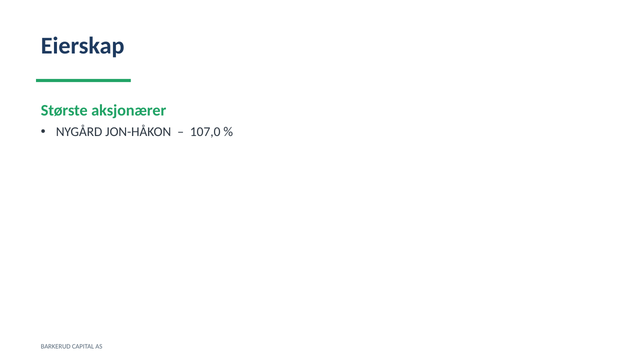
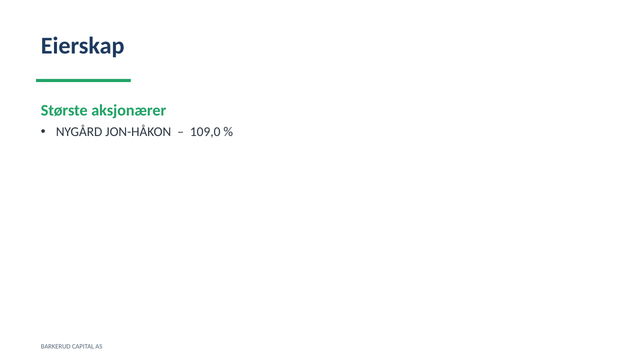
107,0: 107,0 -> 109,0
